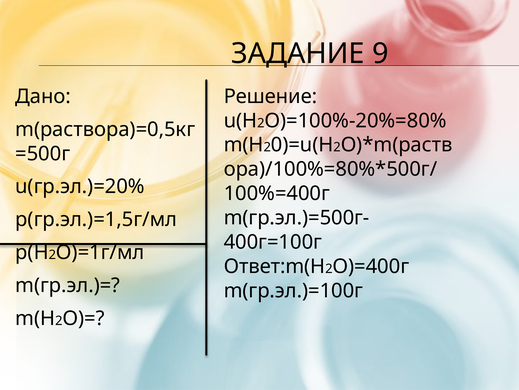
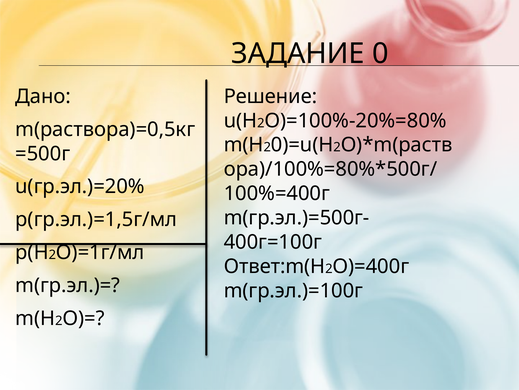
9: 9 -> 0
